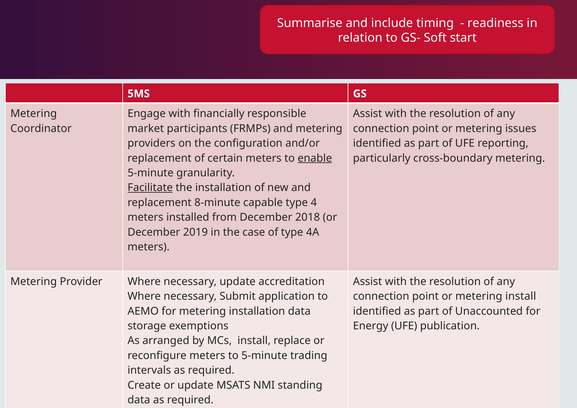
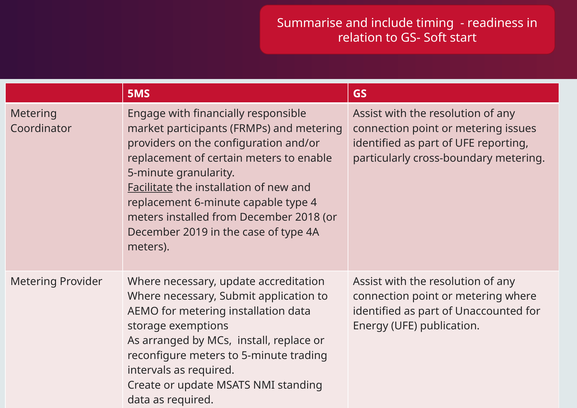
enable underline: present -> none
8-minute: 8-minute -> 6-minute
metering install: install -> where
